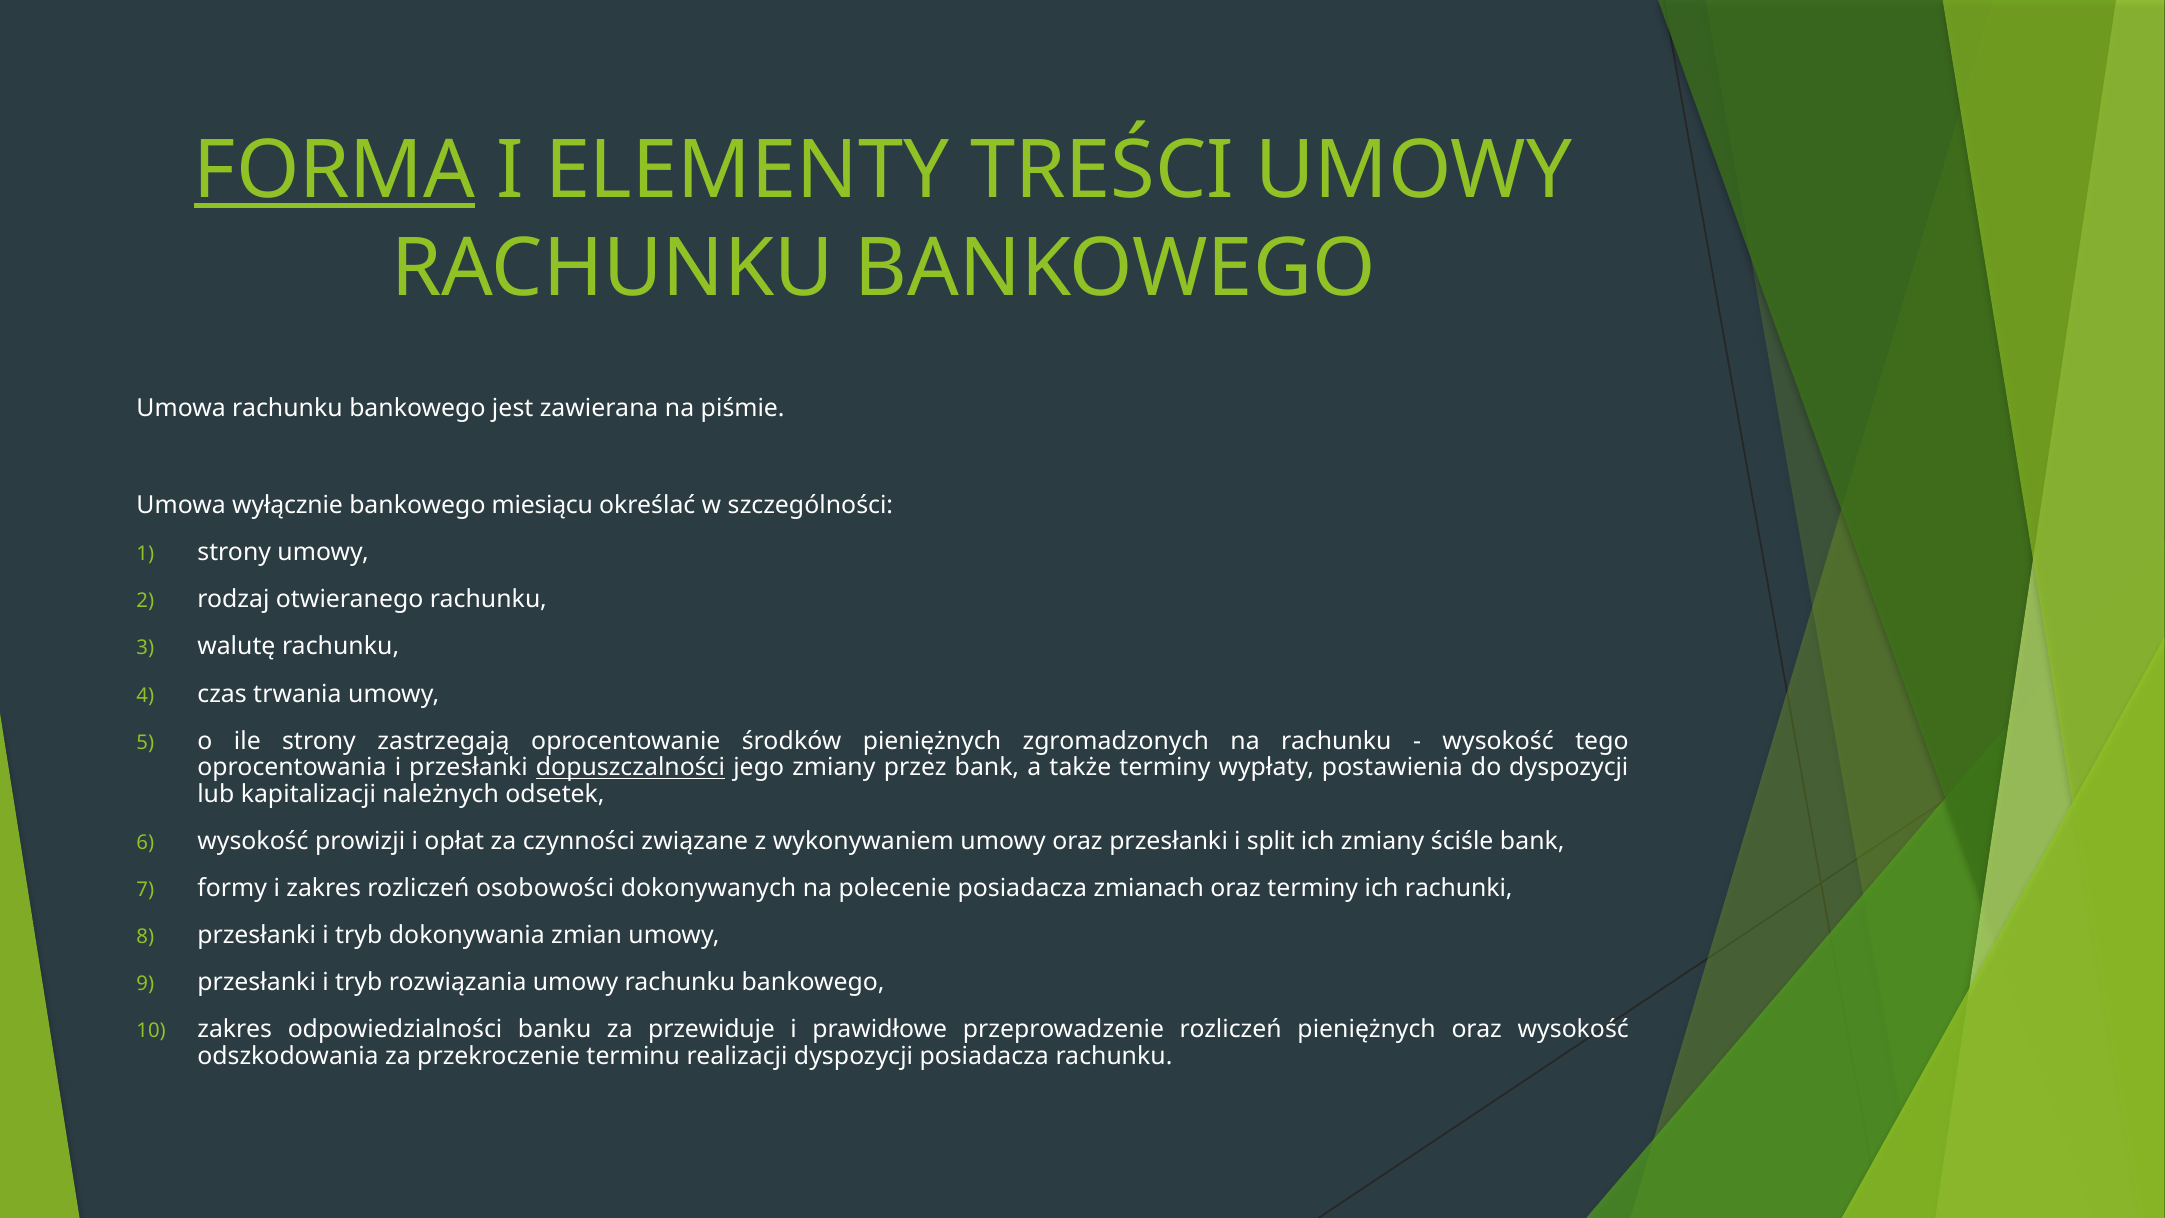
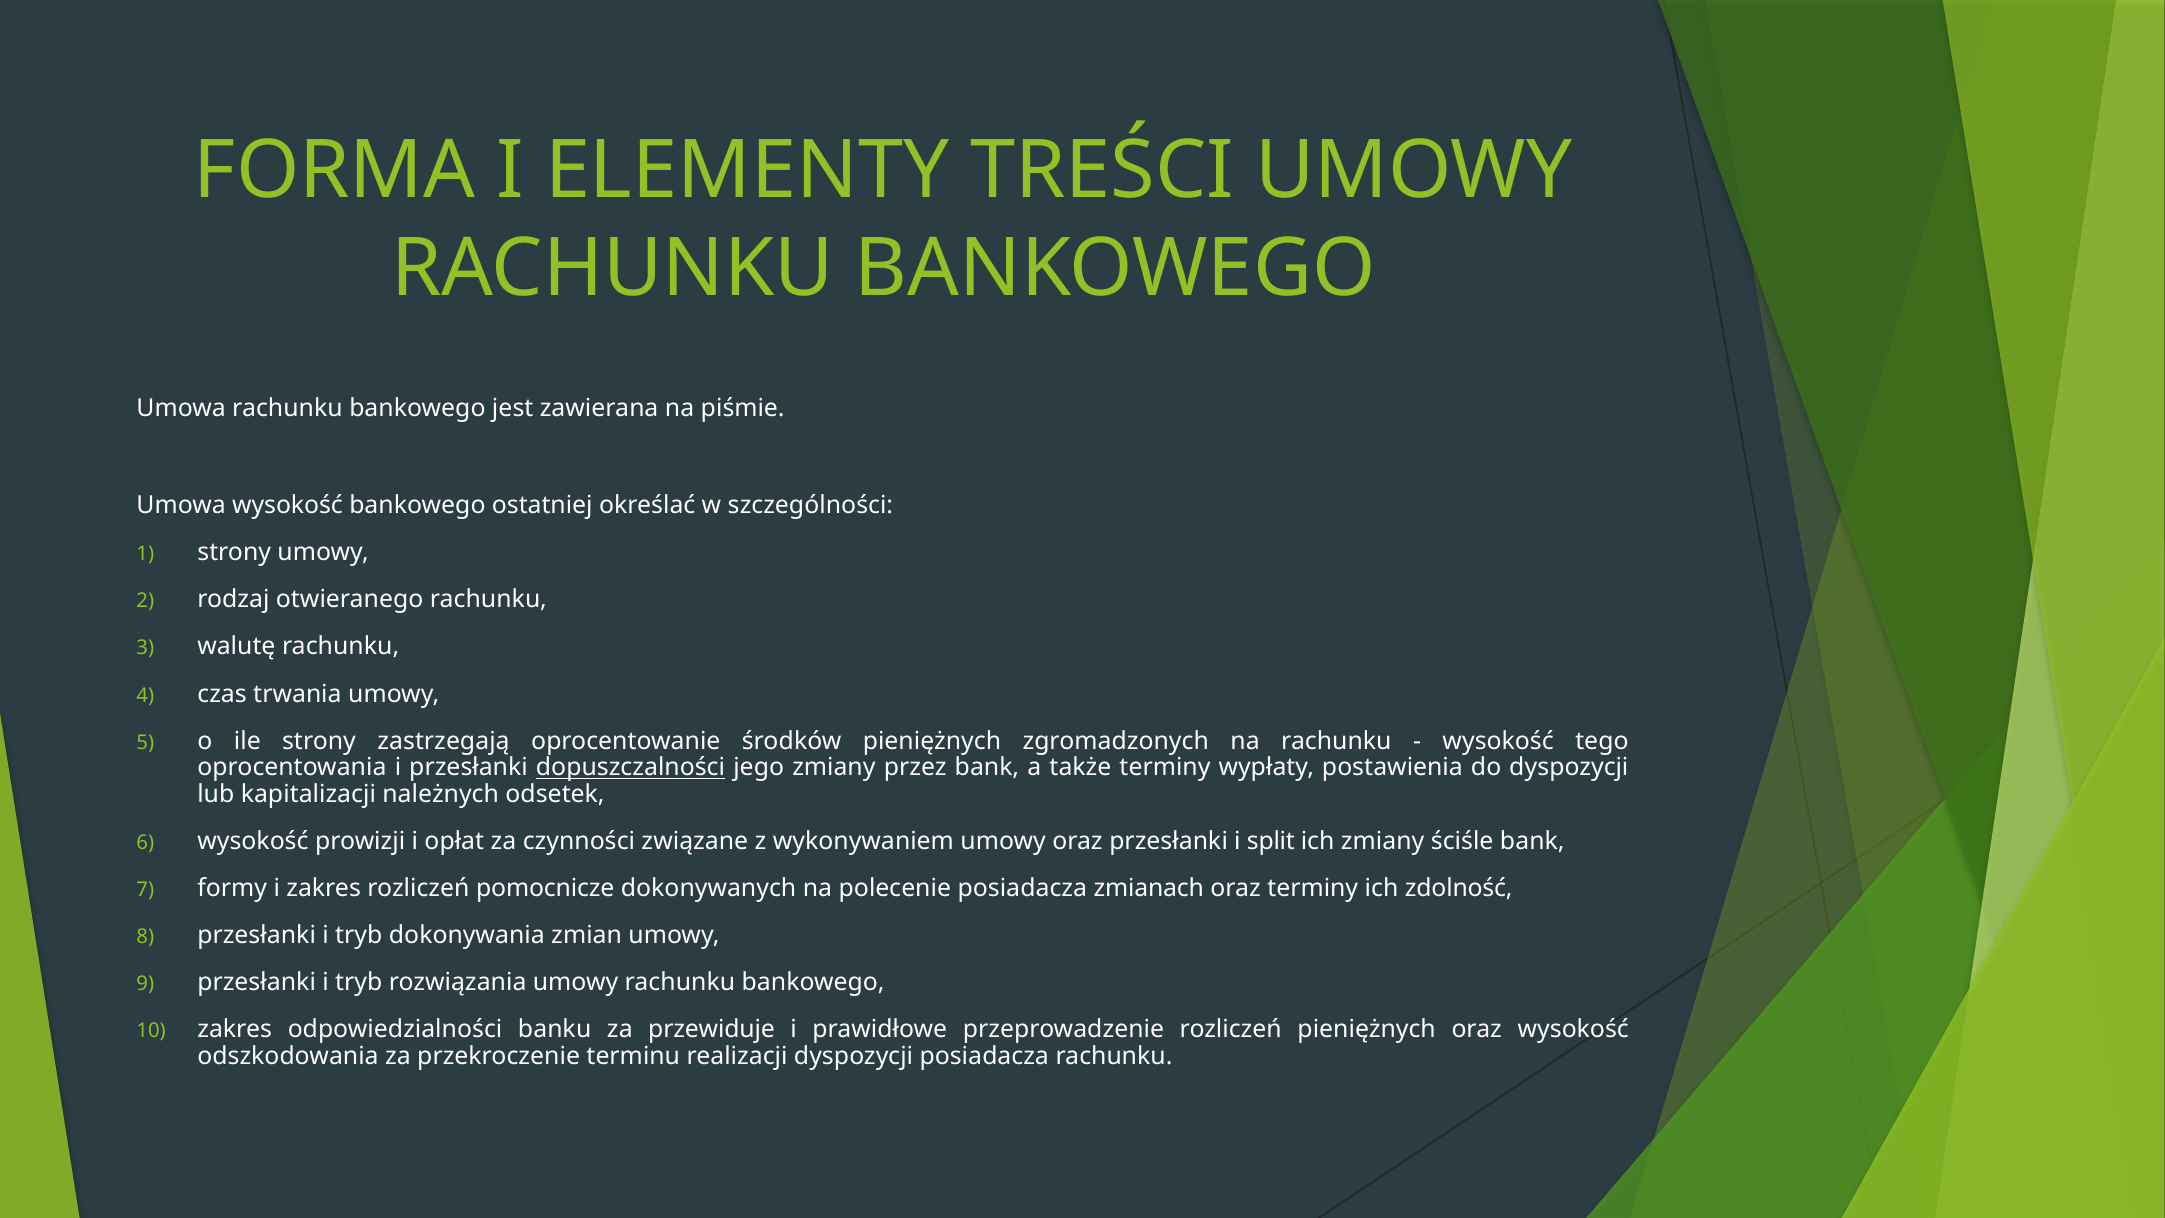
FORMA underline: present -> none
Umowa wyłącznie: wyłącznie -> wysokość
miesiącu: miesiącu -> ostatniej
osobowości: osobowości -> pomocnicze
rachunki: rachunki -> zdolność
